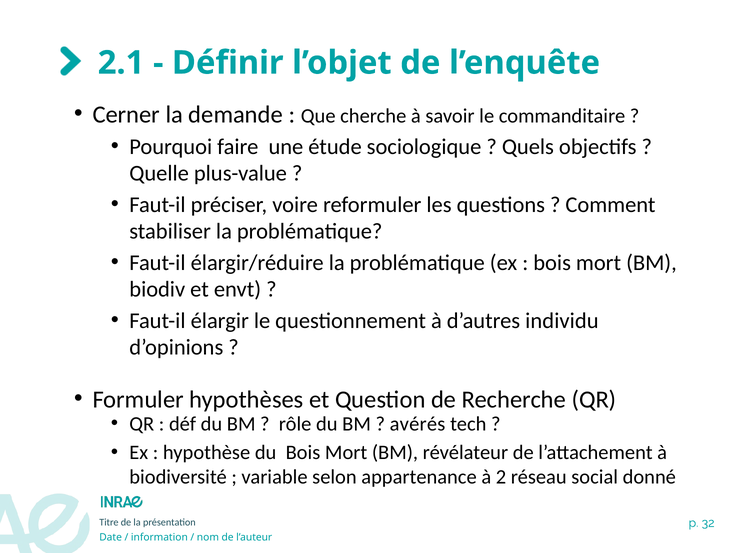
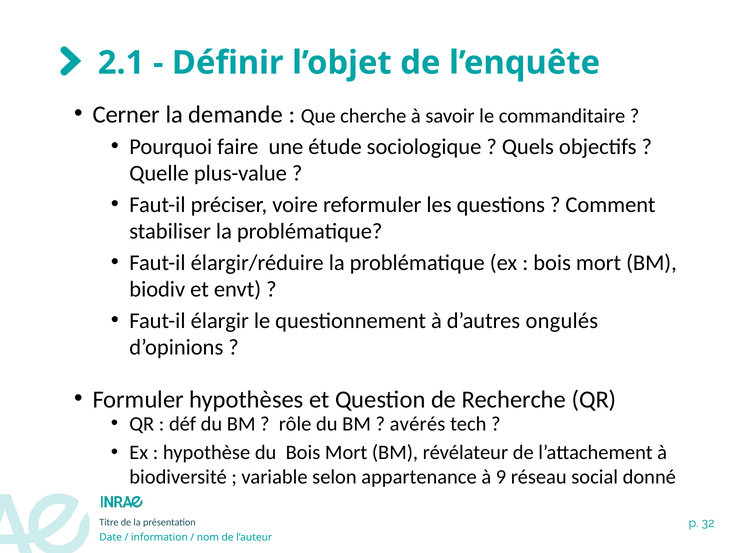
individu: individu -> ongulés
2: 2 -> 9
